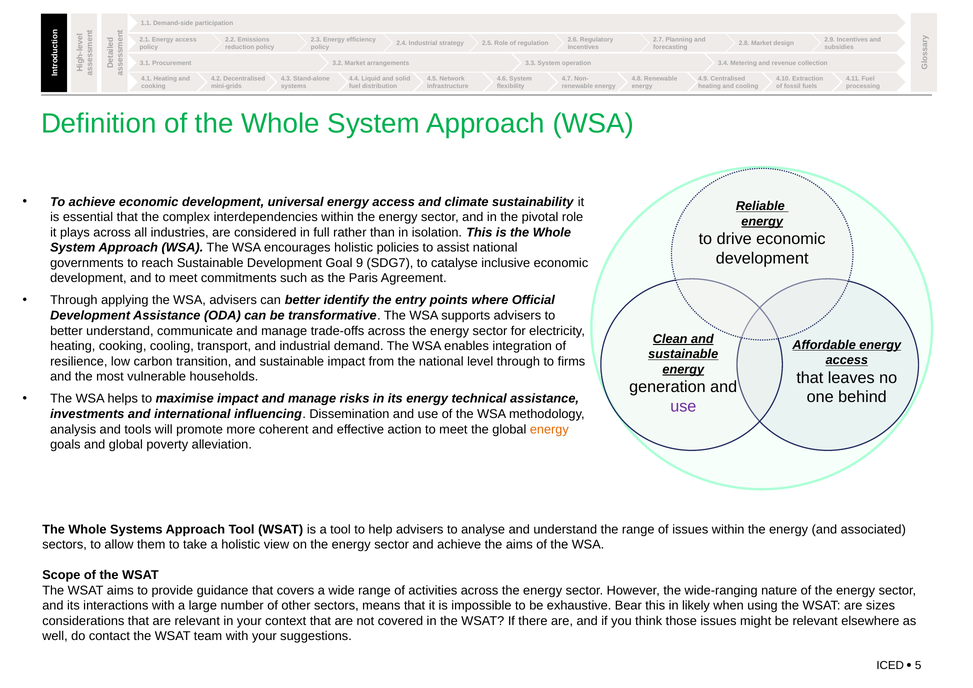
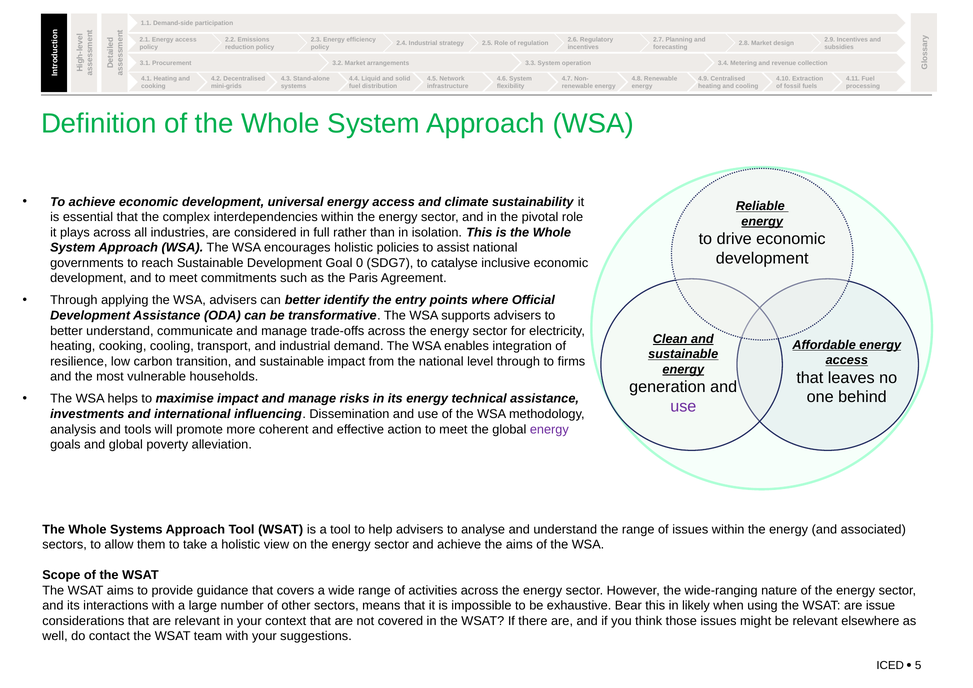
9: 9 -> 0
energy at (549, 429) colour: orange -> purple
sizes: sizes -> issue
